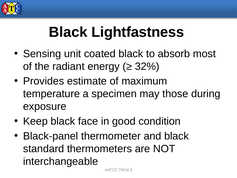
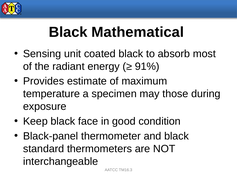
Lightfastness: Lightfastness -> Mathematical
32%: 32% -> 91%
